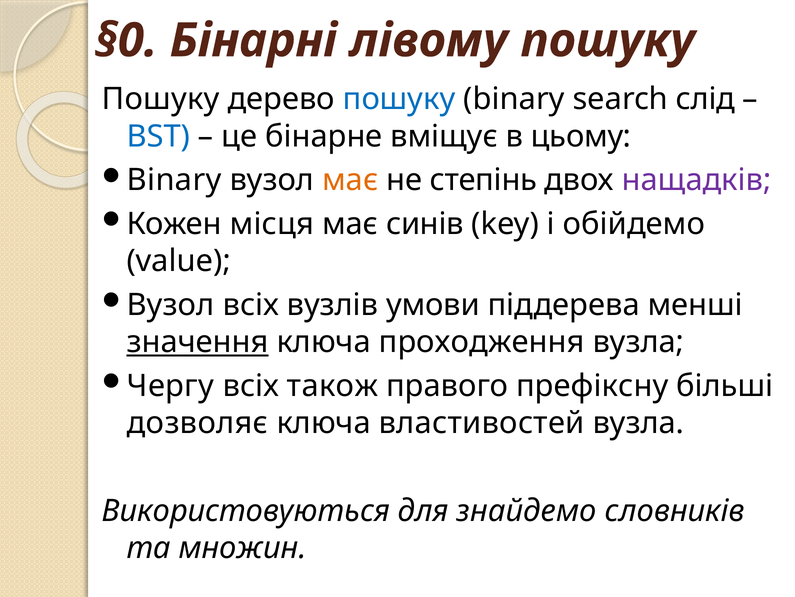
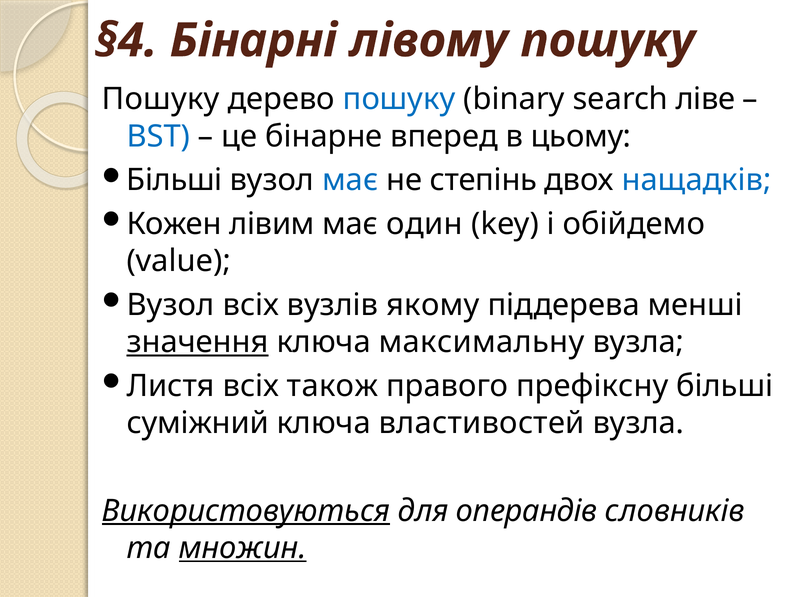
§0: §0 -> §4
слід: слід -> ліве
вміщує: вміщує -> вперед
Binary at (174, 180): Binary -> Більші
має at (350, 180) colour: orange -> blue
нащадків colour: purple -> blue
місця: місця -> лівим
синів: синів -> один
умови: умови -> якому
проходження: проходження -> максимальну
Чергу: Чергу -> Листя
дозволяє: дозволяє -> суміжний
Використовуються underline: none -> present
знайдемо: знайдемо -> операндів
множин underline: none -> present
